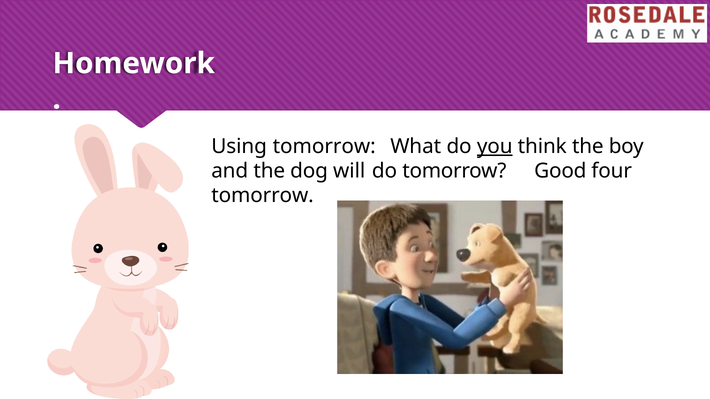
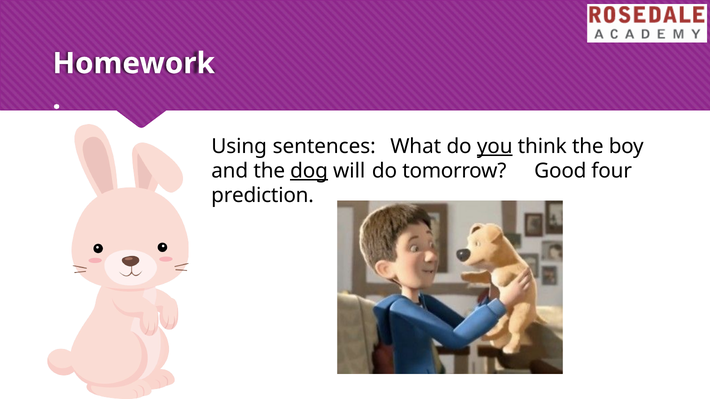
Using tomorrow: tomorrow -> sentences
dog underline: none -> present
tomorrow at (263, 196): tomorrow -> prediction
